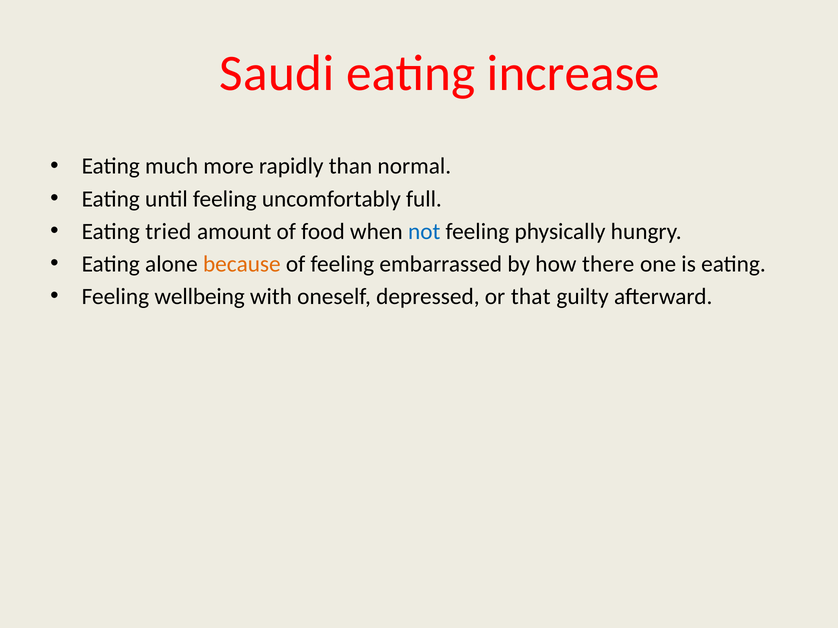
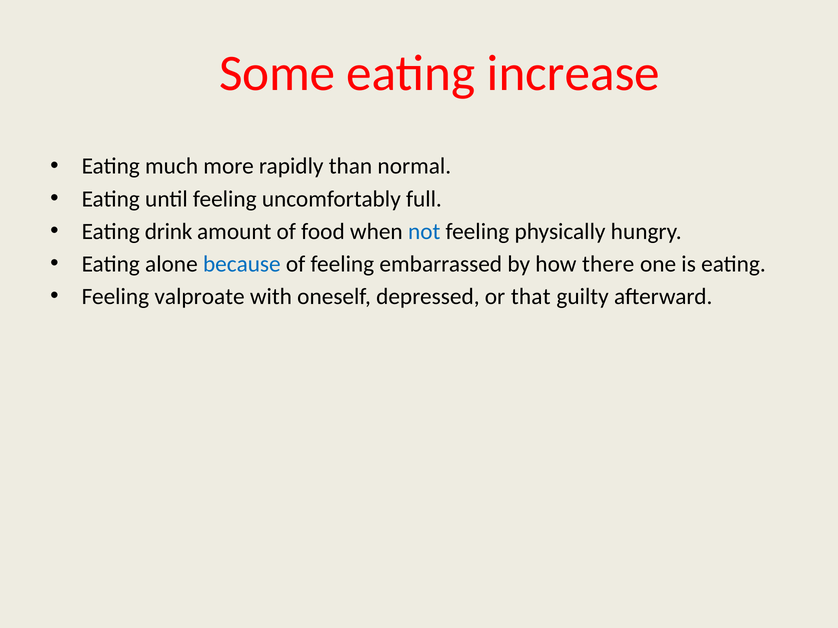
Saudi: Saudi -> Some
tried: tried -> drink
because colour: orange -> blue
wellbeing: wellbeing -> valproate
